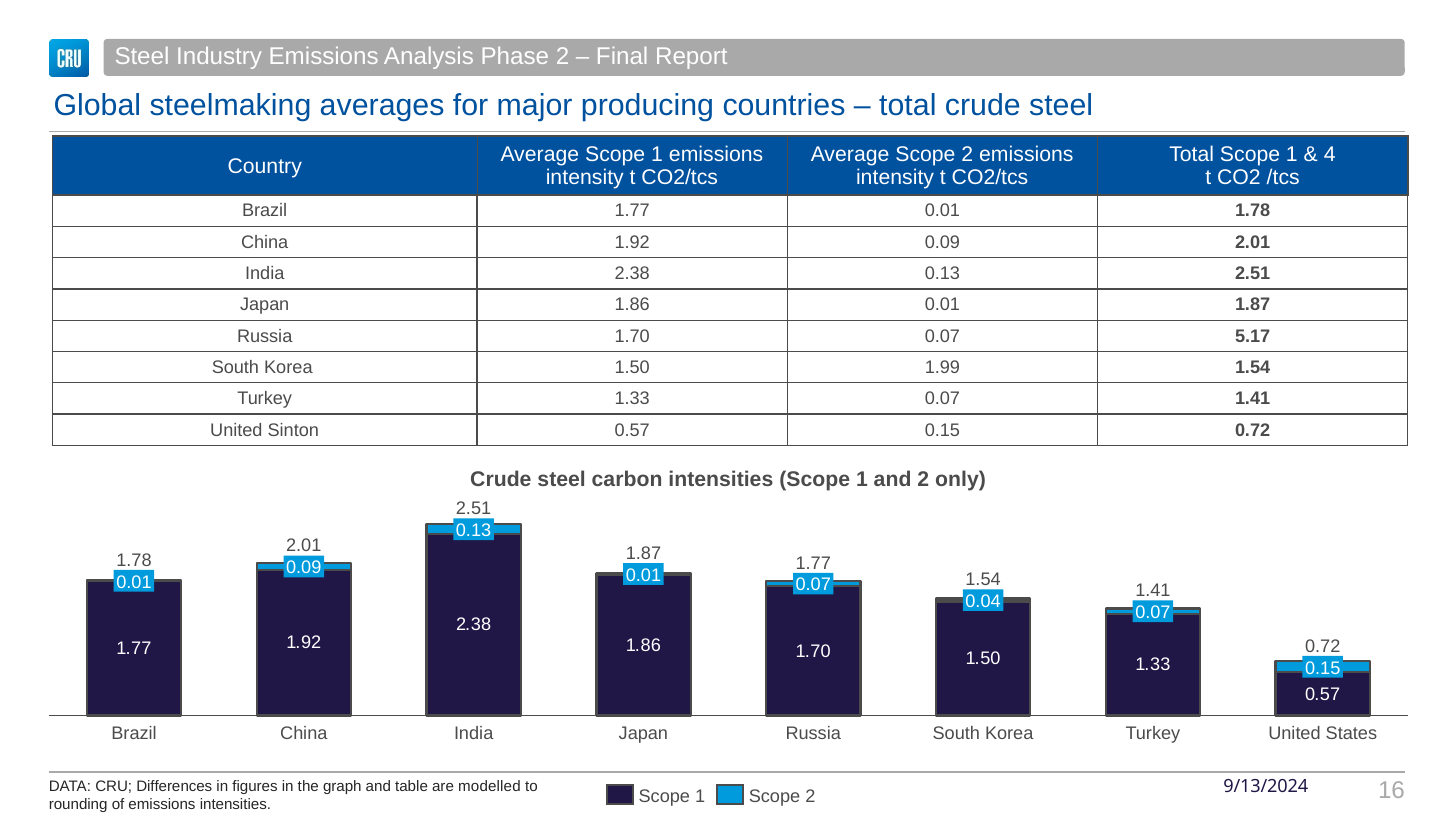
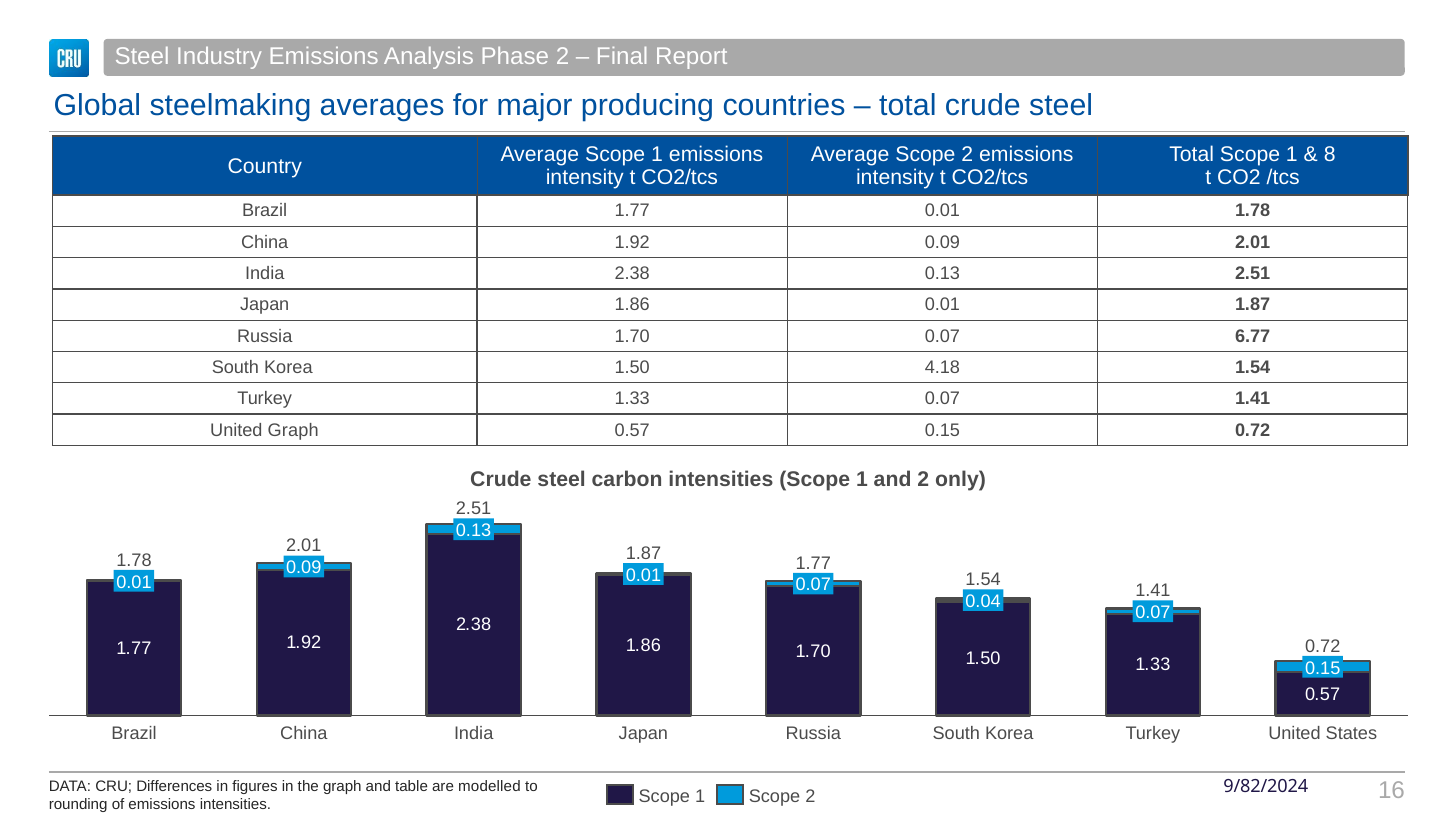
4: 4 -> 8
5.17: 5.17 -> 6.77
1.99: 1.99 -> 4.18
United Sinton: Sinton -> Graph
9/13/2024: 9/13/2024 -> 9/82/2024
